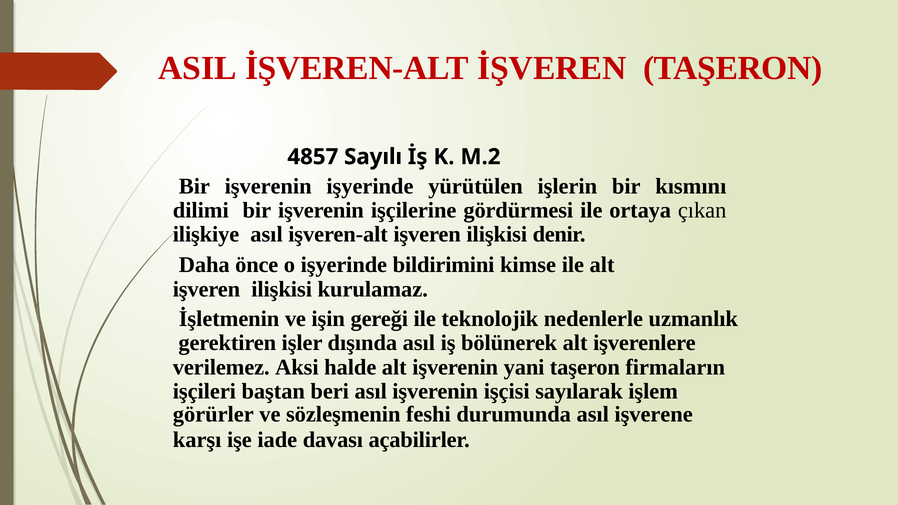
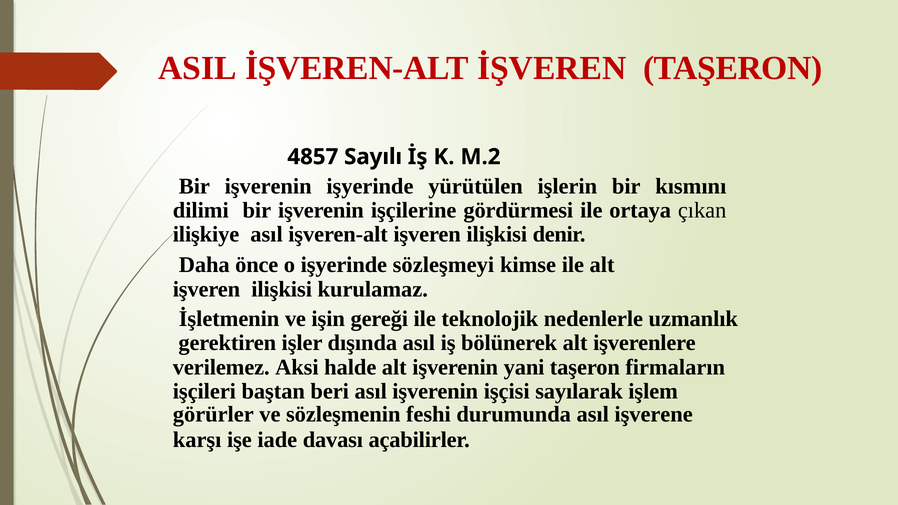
bildirimini: bildirimini -> sözleşmeyi
